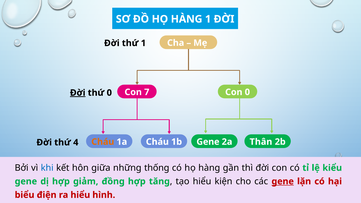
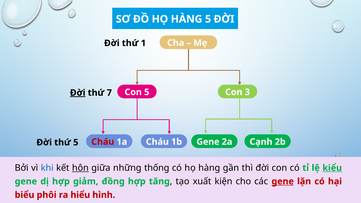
HÀNG 1: 1 -> 5
Con 7: 7 -> 5
Con 0: 0 -> 3
thứ 0: 0 -> 7
Cháu at (103, 142) colour: orange -> red
Thân: Thân -> Cạnh
thứ 4: 4 -> 5
hôn underline: none -> present
kiểu underline: none -> present
tạo hiểu: hiểu -> xuất
điện: điện -> phôi
